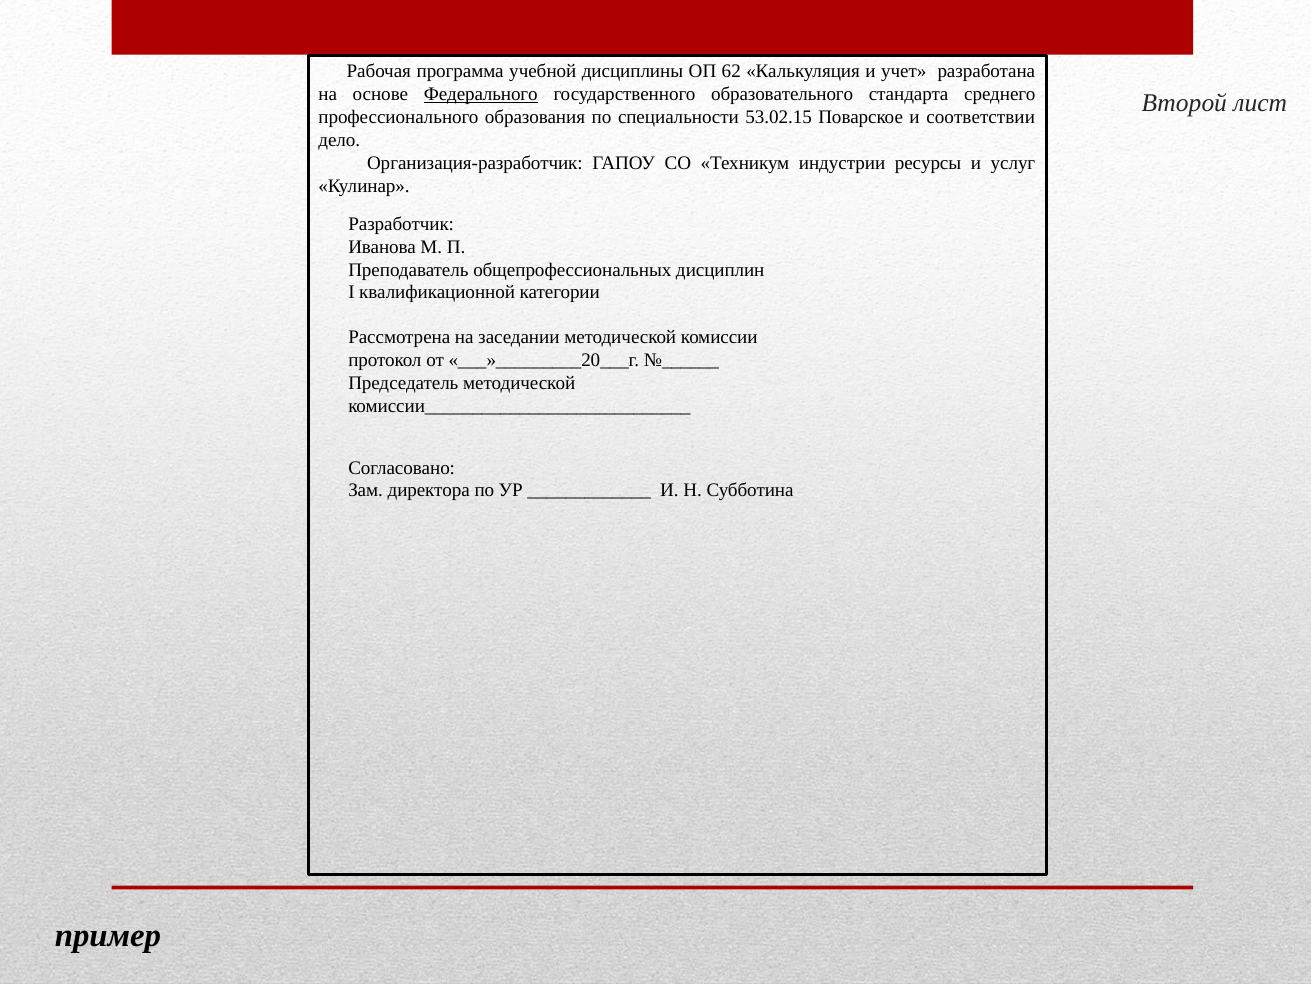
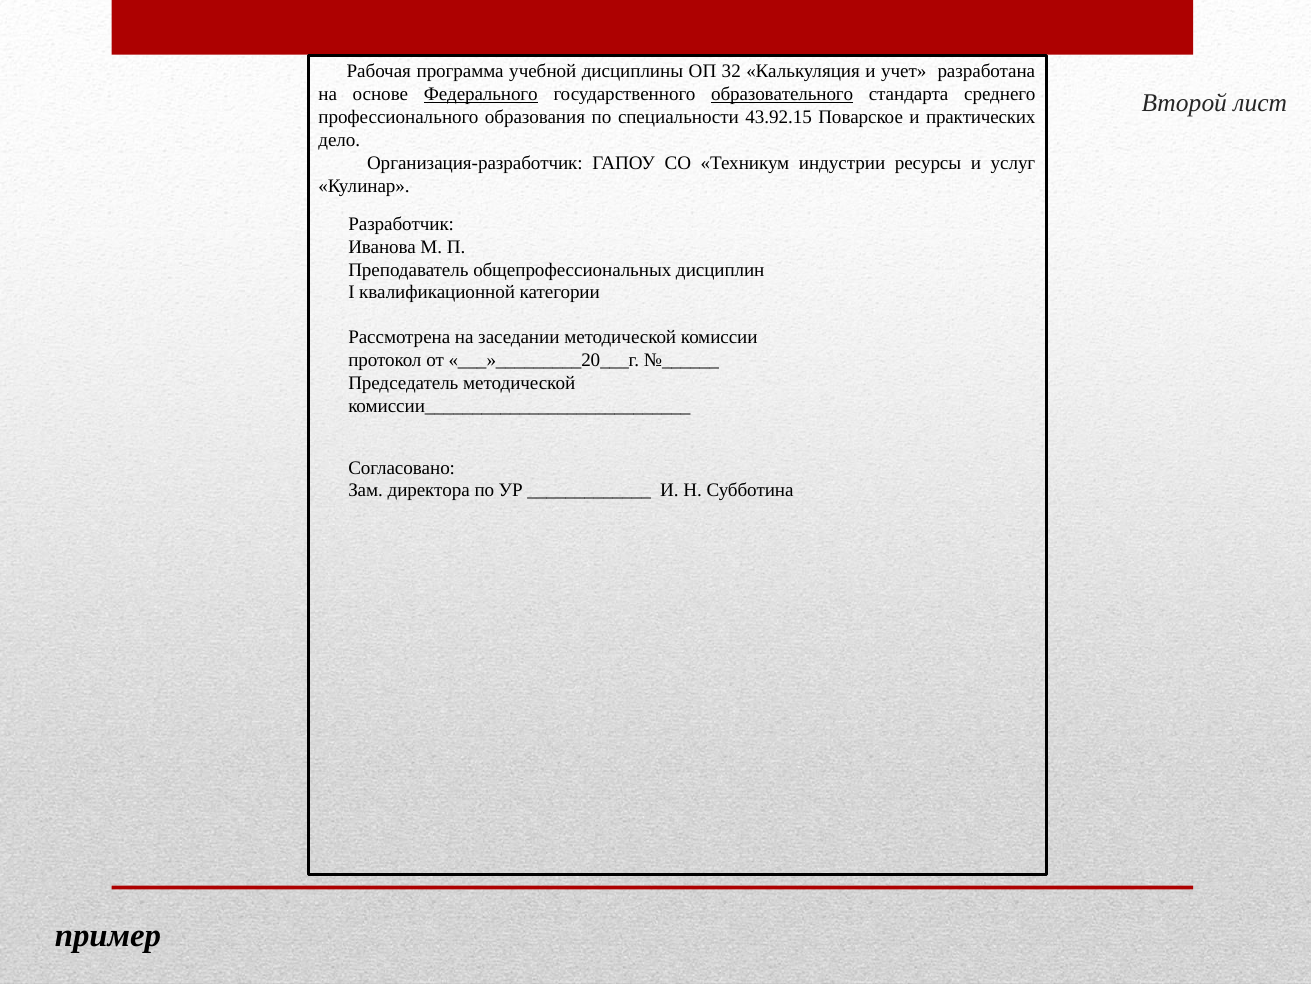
62: 62 -> 32
образовательного underline: none -> present
53.02.15: 53.02.15 -> 43.92.15
соответствии: соответствии -> практических
